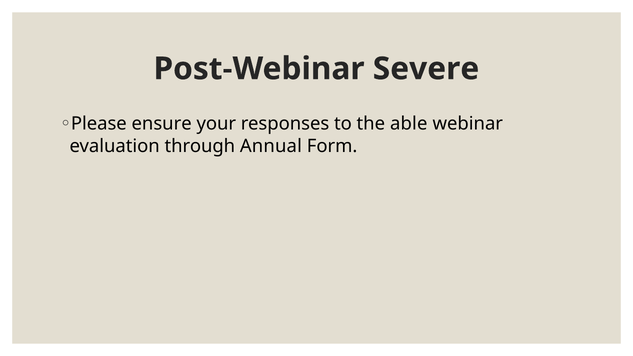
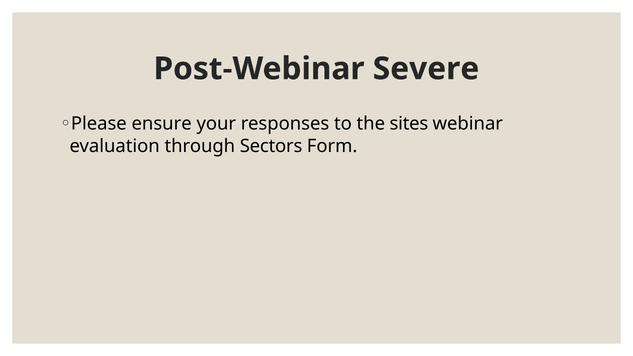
able: able -> sites
Annual: Annual -> Sectors
